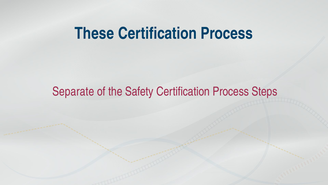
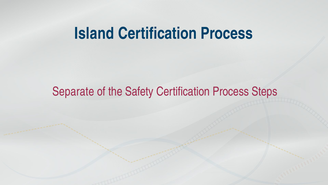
These: These -> Island
